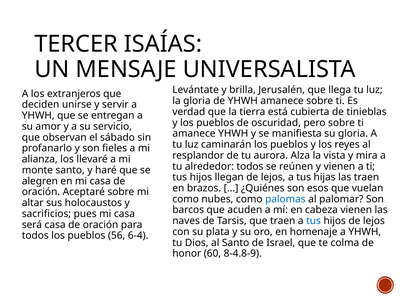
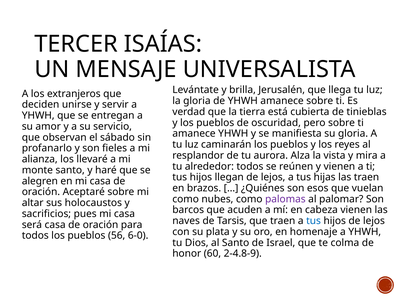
palomas colour: blue -> purple
6-4: 6-4 -> 6-0
8-4.8-9: 8-4.8-9 -> 2-4.8-9
